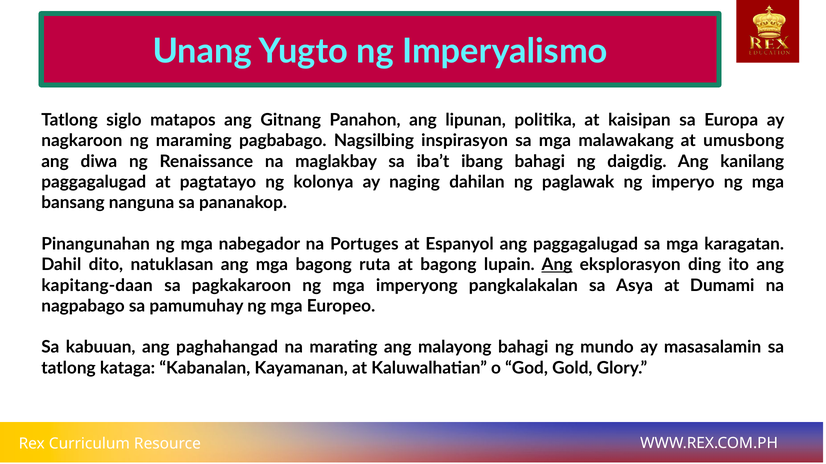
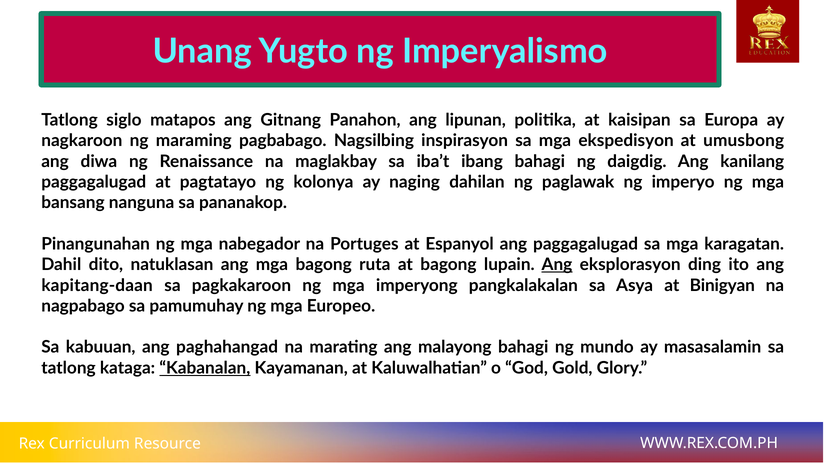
malawakang: malawakang -> ekspedisyon
Dumami: Dumami -> Binigyan
Kabanalan underline: none -> present
